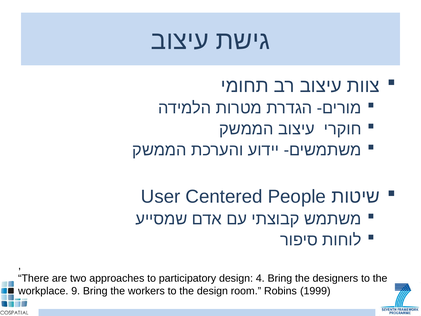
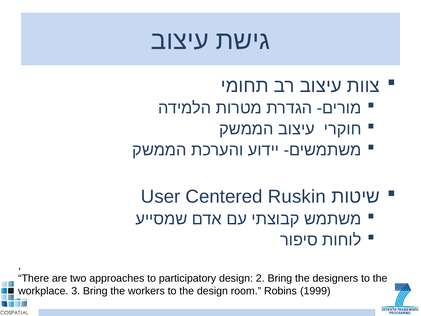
People: People -> Ruskin
4: 4 -> 2
9: 9 -> 3
